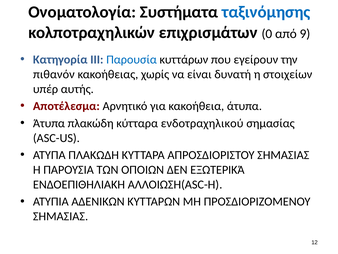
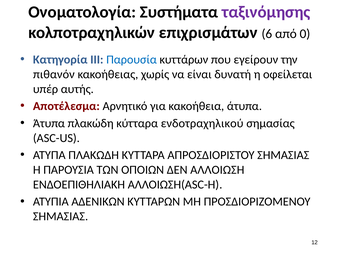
ταξινόμησης colour: blue -> purple
0: 0 -> 6
9: 9 -> 0
στοιχείων: στοιχείων -> οφείλεται
ΕΞΩΤΕΡΙΚΆ: ΕΞΩΤΕΡΙΚΆ -> ΑΛΛΟΙΩΣΗ
